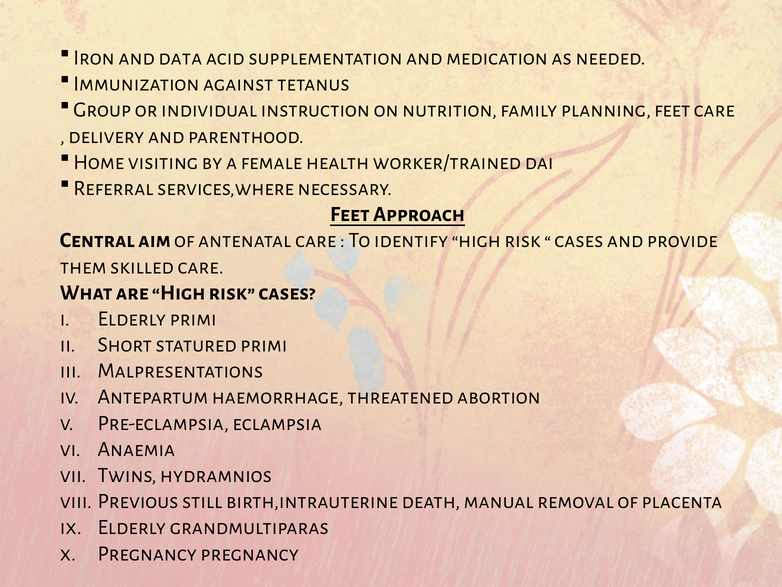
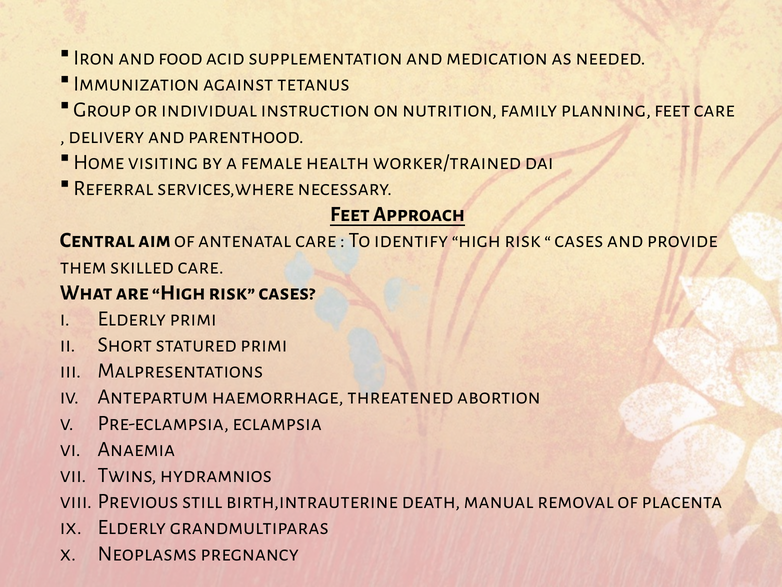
data: data -> food
Pregnancy at (147, 553): Pregnancy -> Neoplasms
